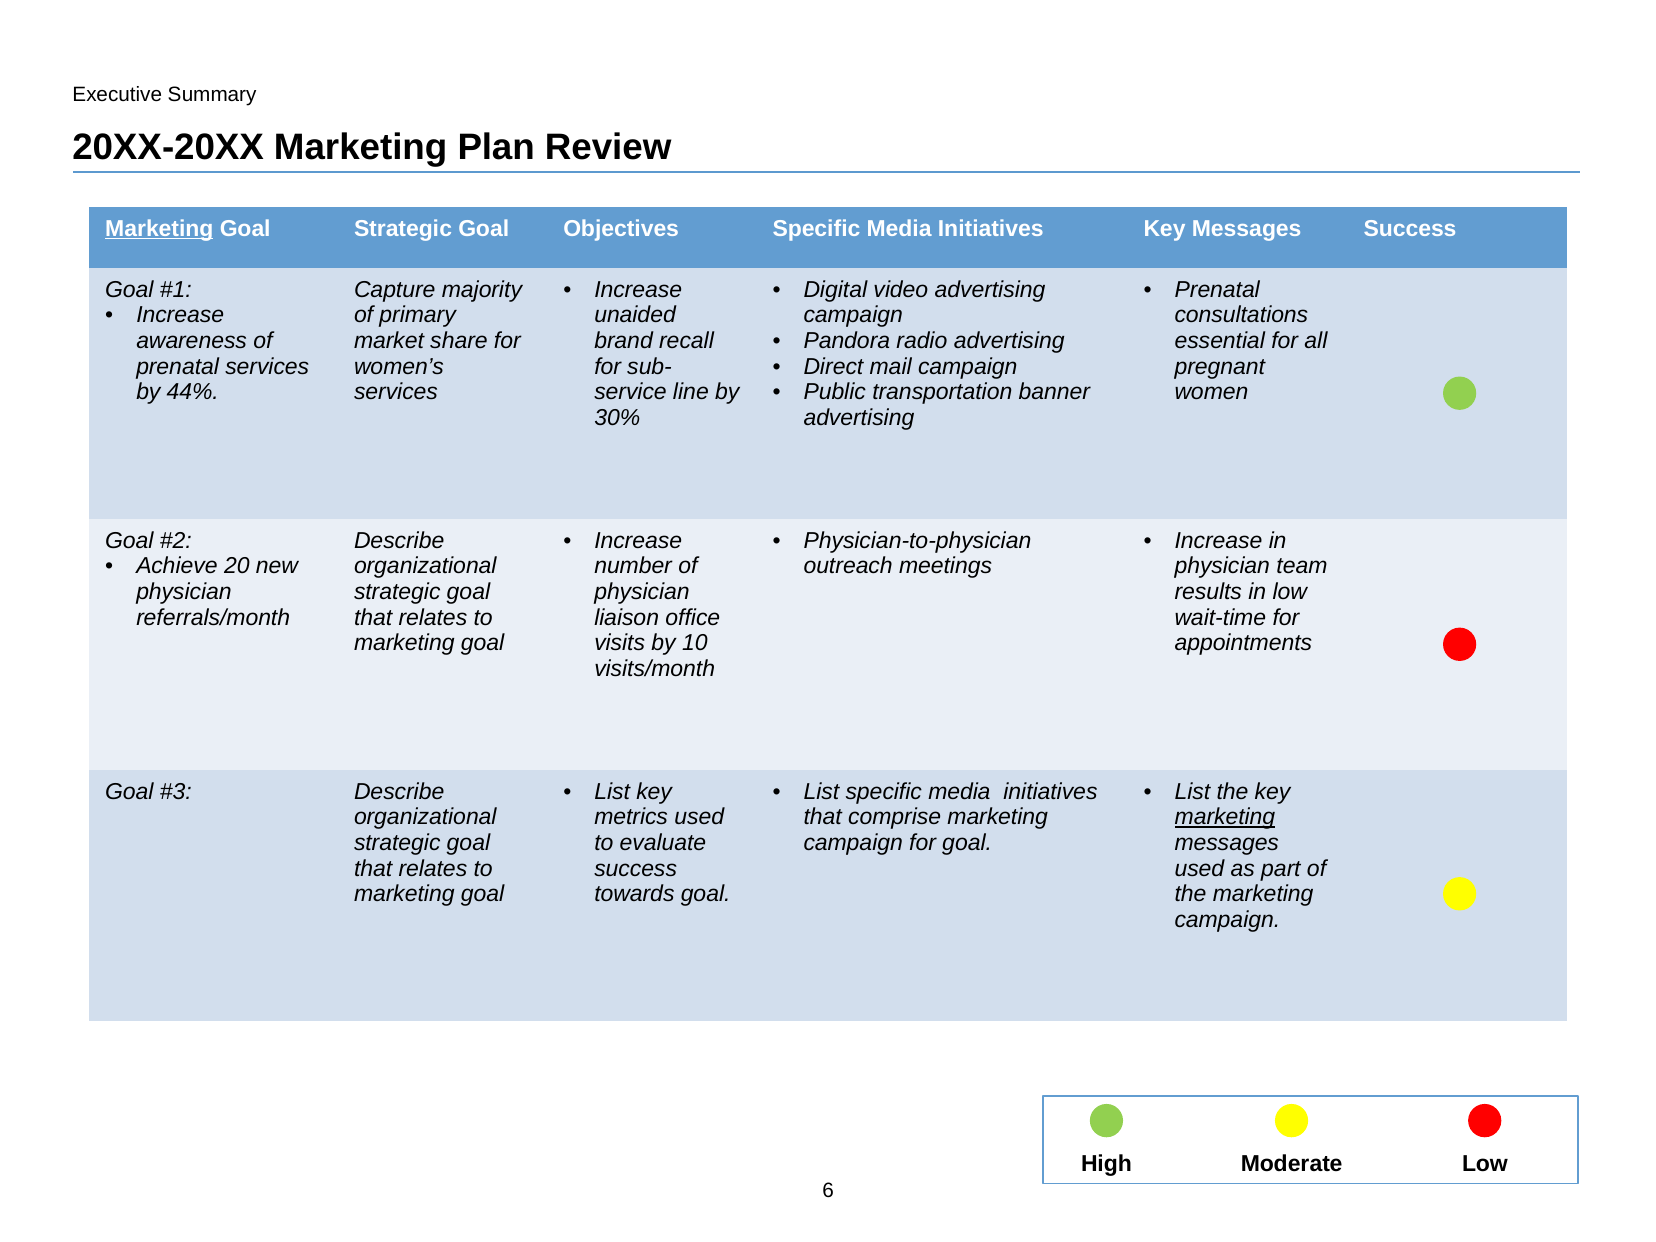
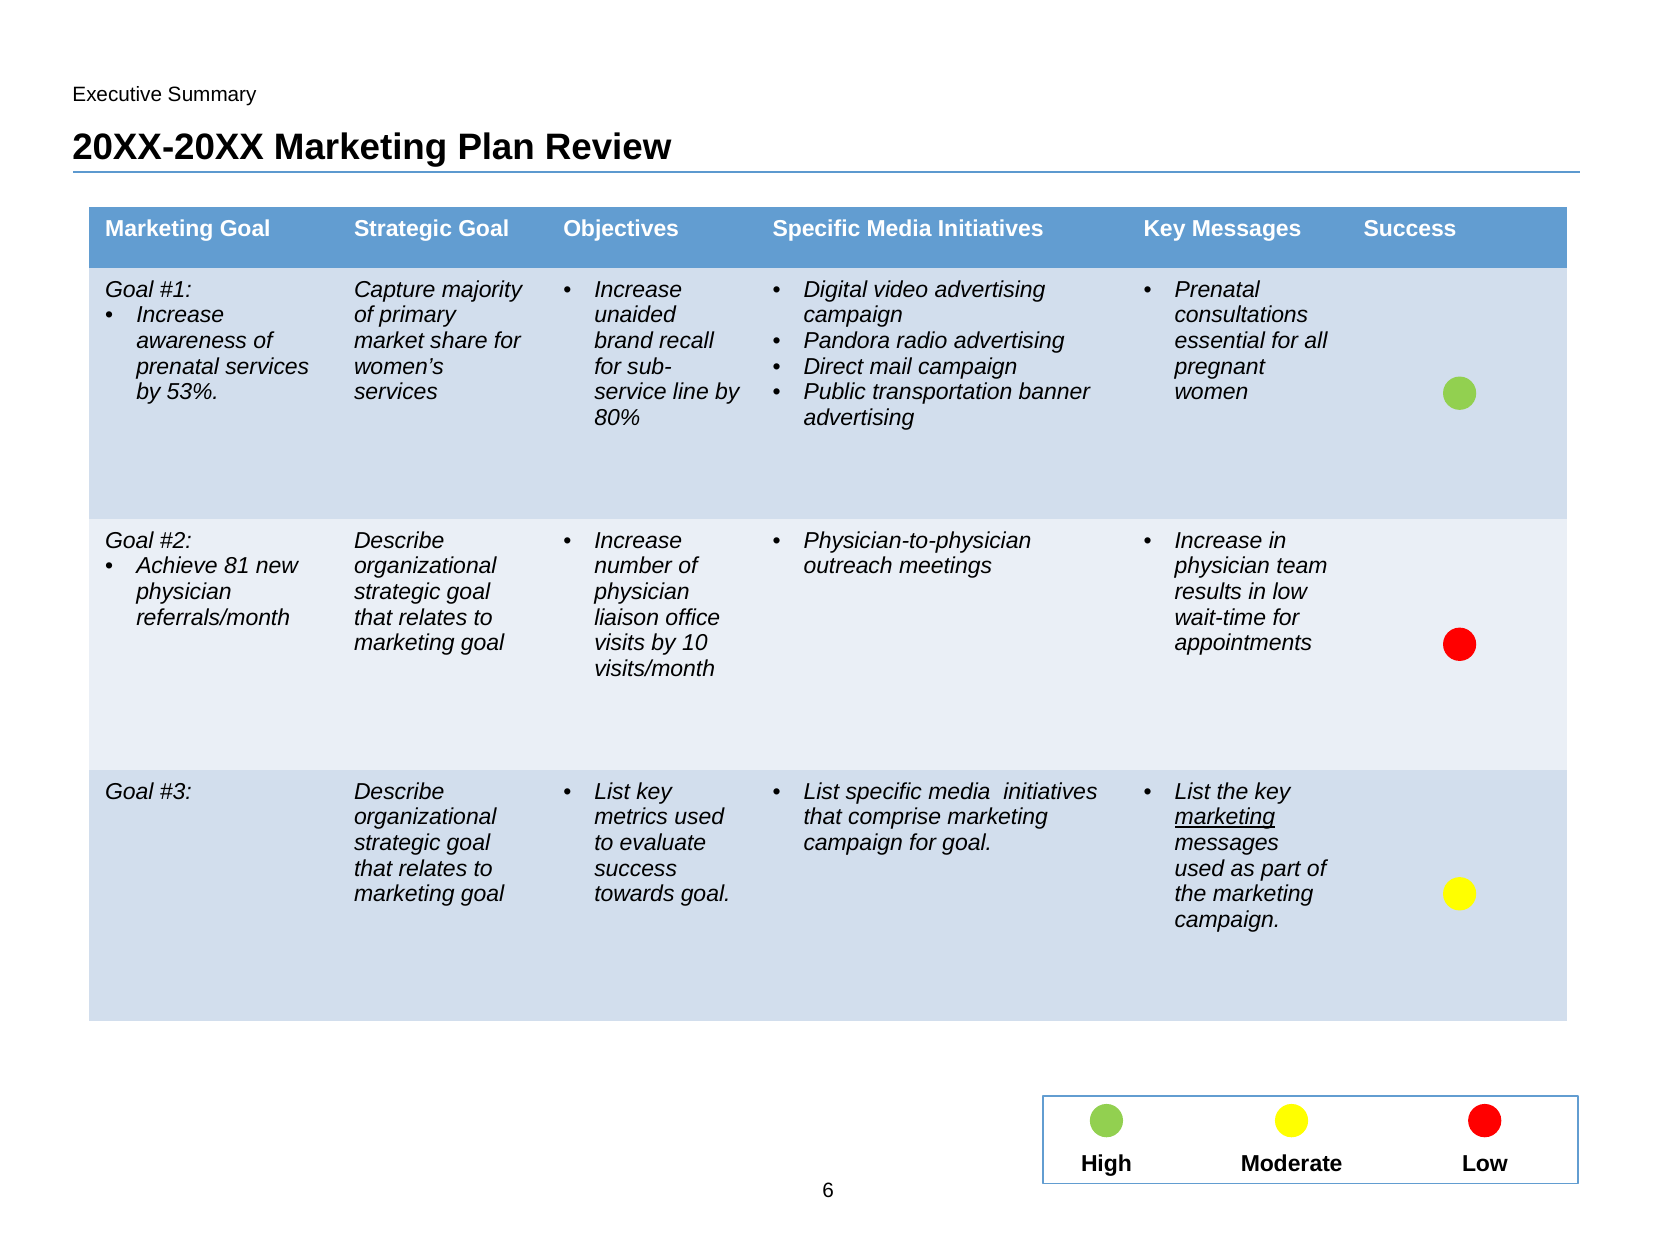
Marketing at (159, 228) underline: present -> none
44%: 44% -> 53%
30%: 30% -> 80%
20: 20 -> 81
